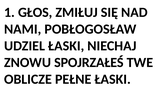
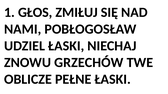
SPOJRZAŁEŚ: SPOJRZAŁEŚ -> GRZECHÓW
